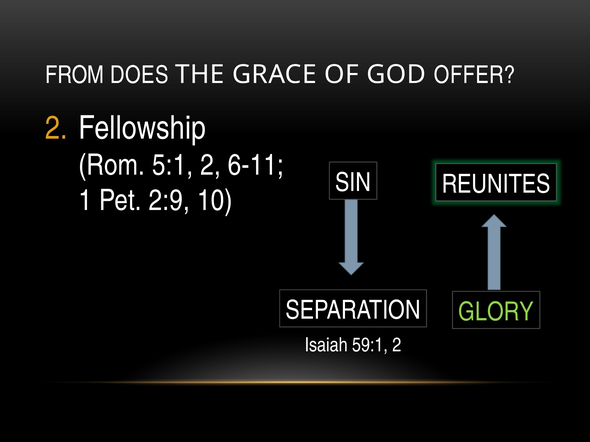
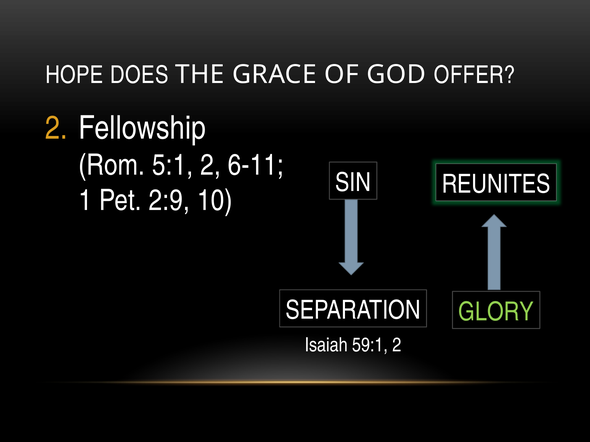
FROM: FROM -> HOPE
